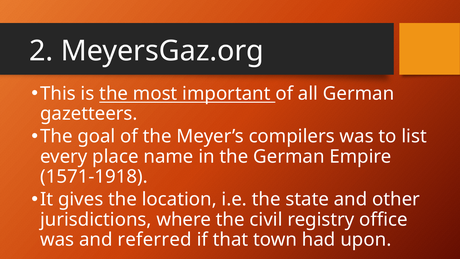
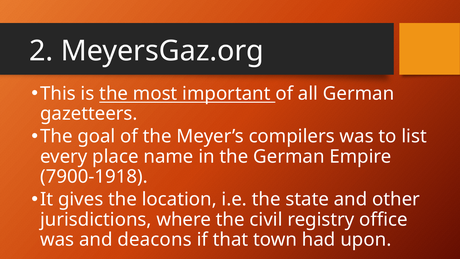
1571-1918: 1571-1918 -> 7900-1918
referred: referred -> deacons
